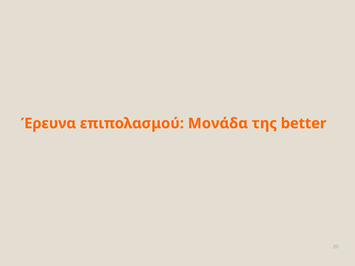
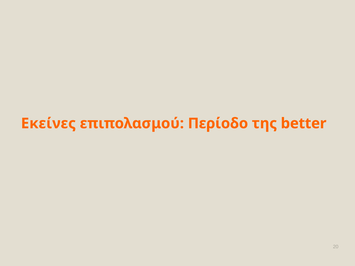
Έρευνα: Έρευνα -> Εκείνες
Μονάδα: Μονάδα -> Περίοδο
